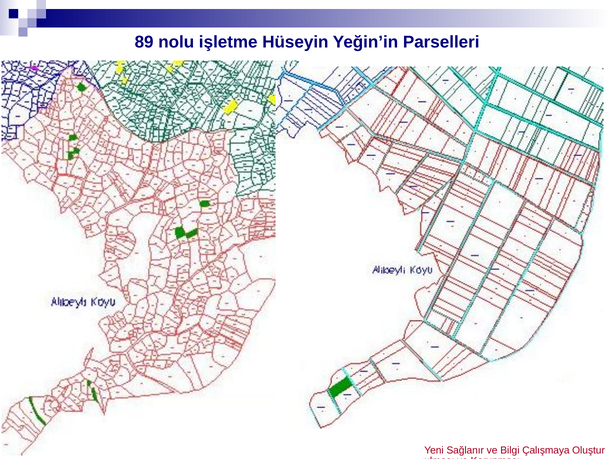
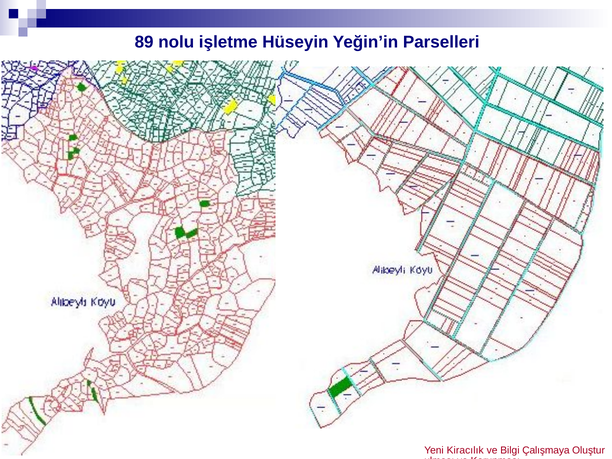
Sağlanır: Sağlanır -> Kiracılık
